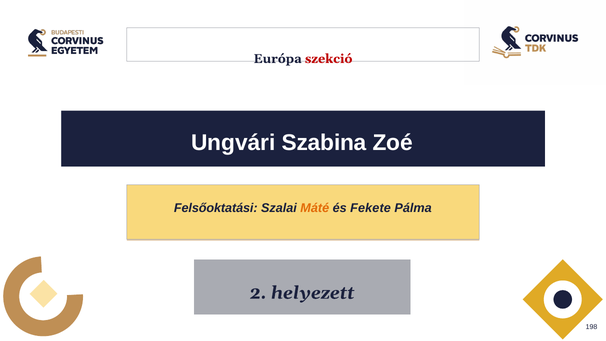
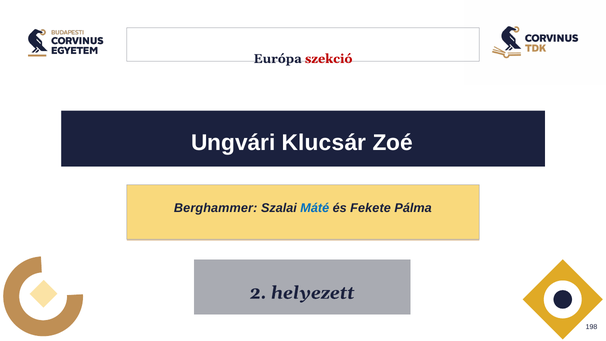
Szabina: Szabina -> Klucsár
Felsőoktatási: Felsőoktatási -> Berghammer
Máté colour: orange -> blue
